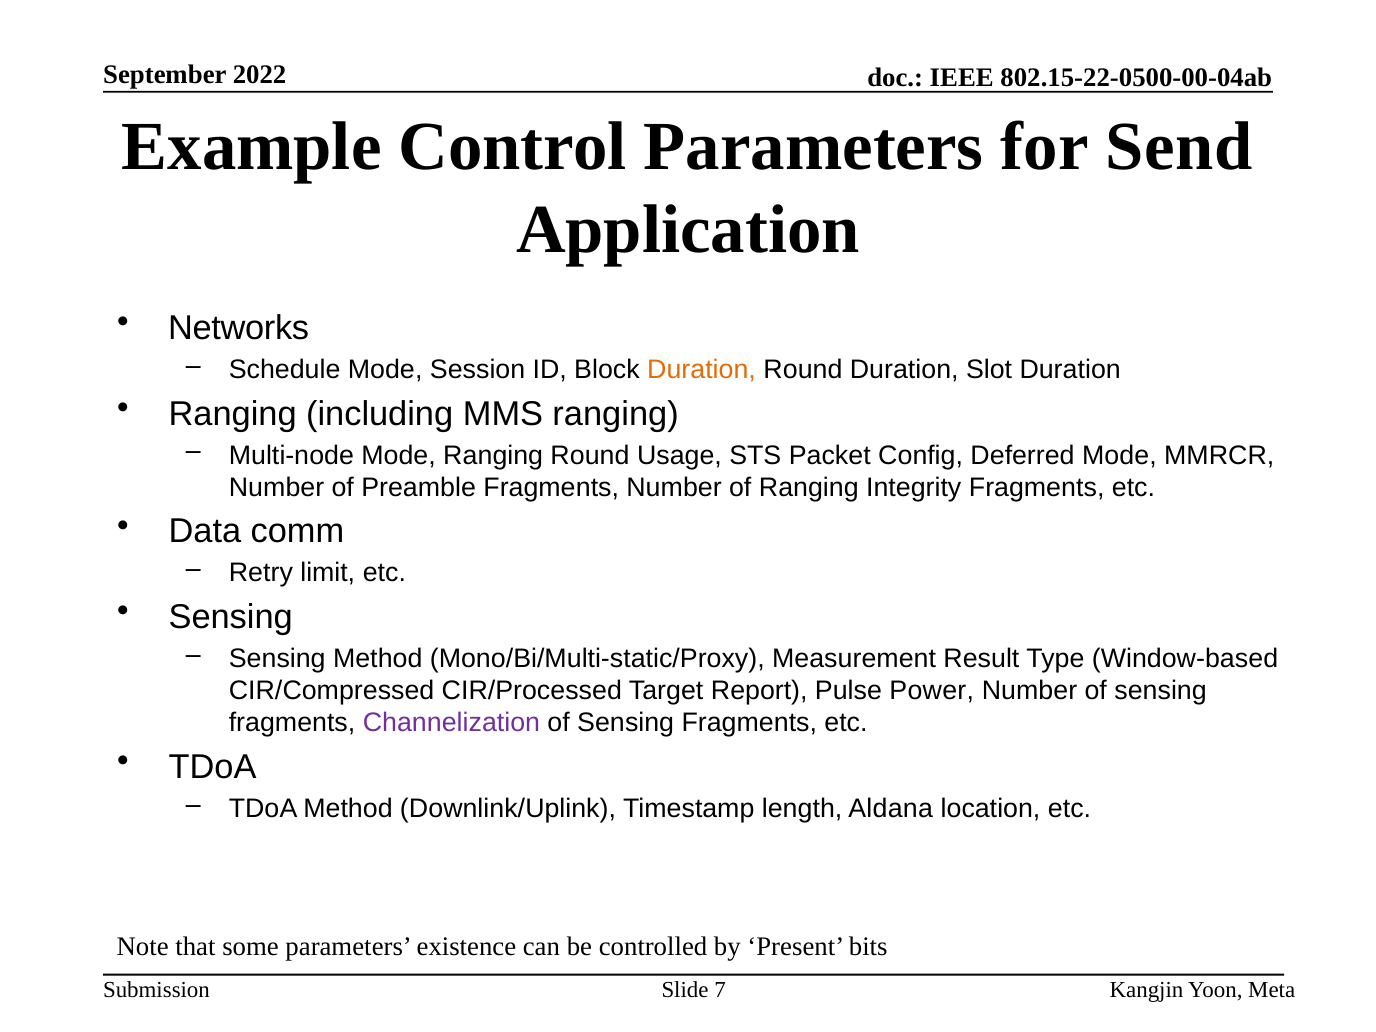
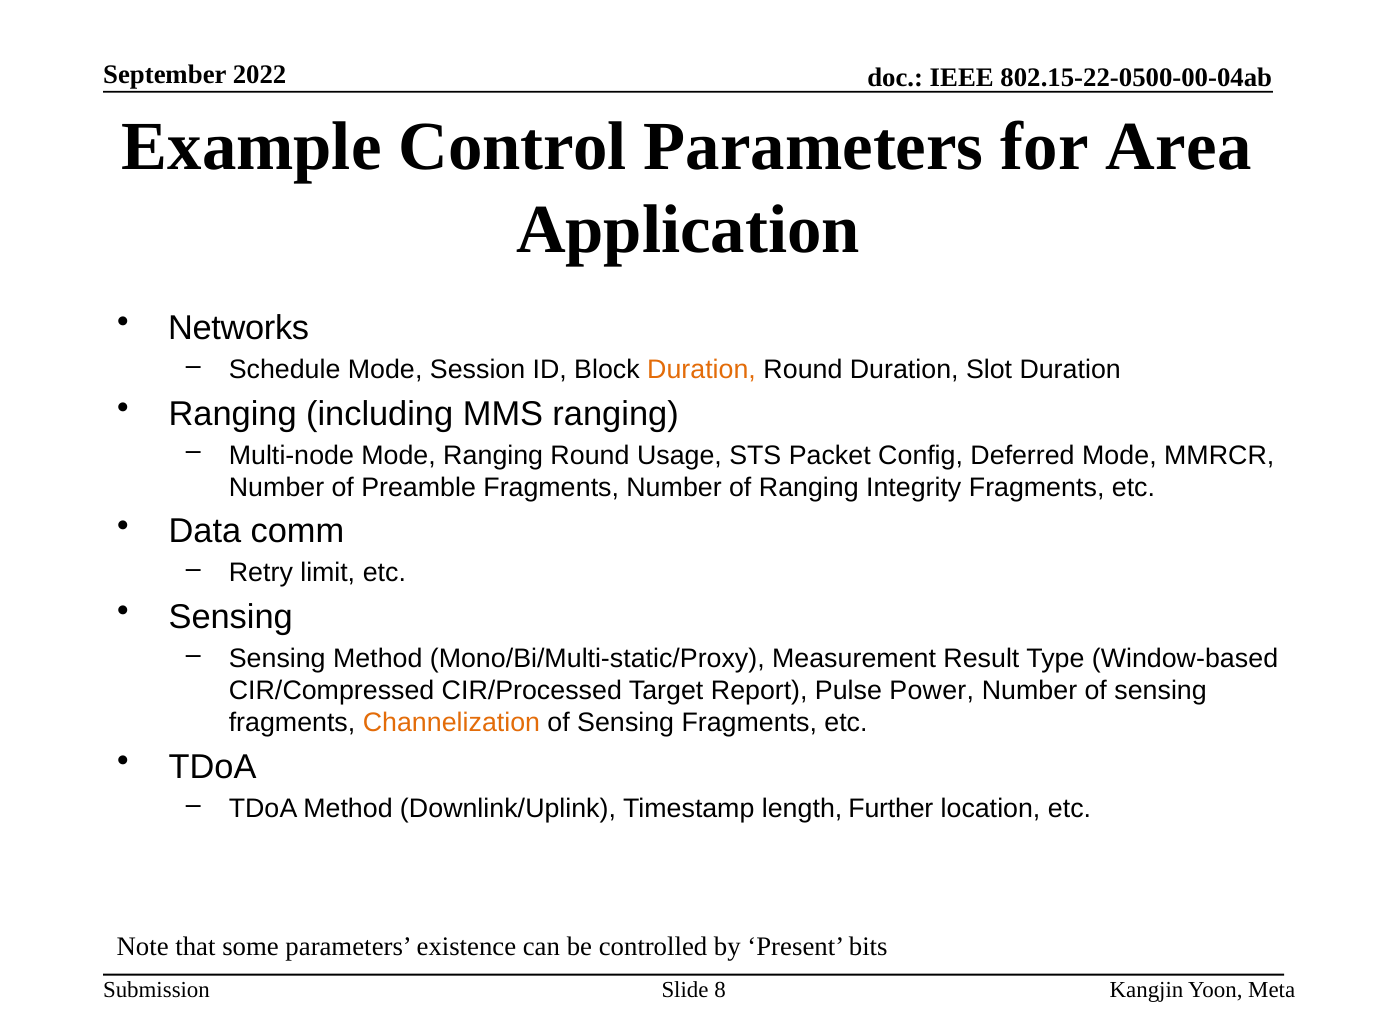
Send: Send -> Area
Channelization colour: purple -> orange
Aldana: Aldana -> Further
7: 7 -> 8
